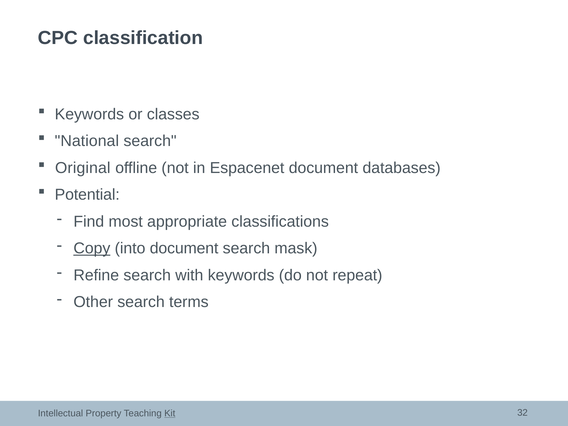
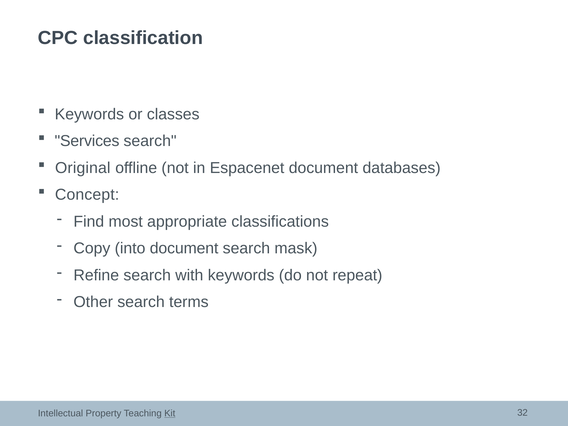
National: National -> Services
Potential: Potential -> Concept
Copy underline: present -> none
